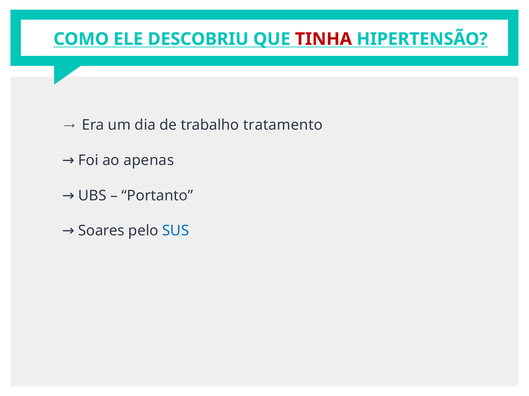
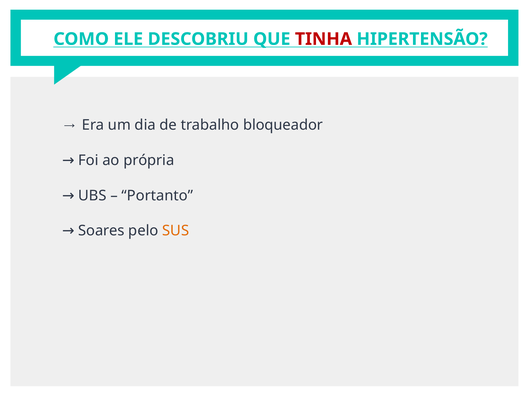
tratamento: tratamento -> bloqueador
apenas: apenas -> própria
SUS colour: blue -> orange
